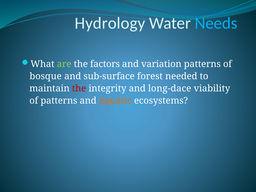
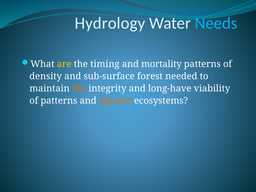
are colour: light green -> yellow
factors: factors -> timing
variation: variation -> mortality
bosque: bosque -> density
the at (79, 88) colour: red -> orange
long-dace: long-dace -> long-have
